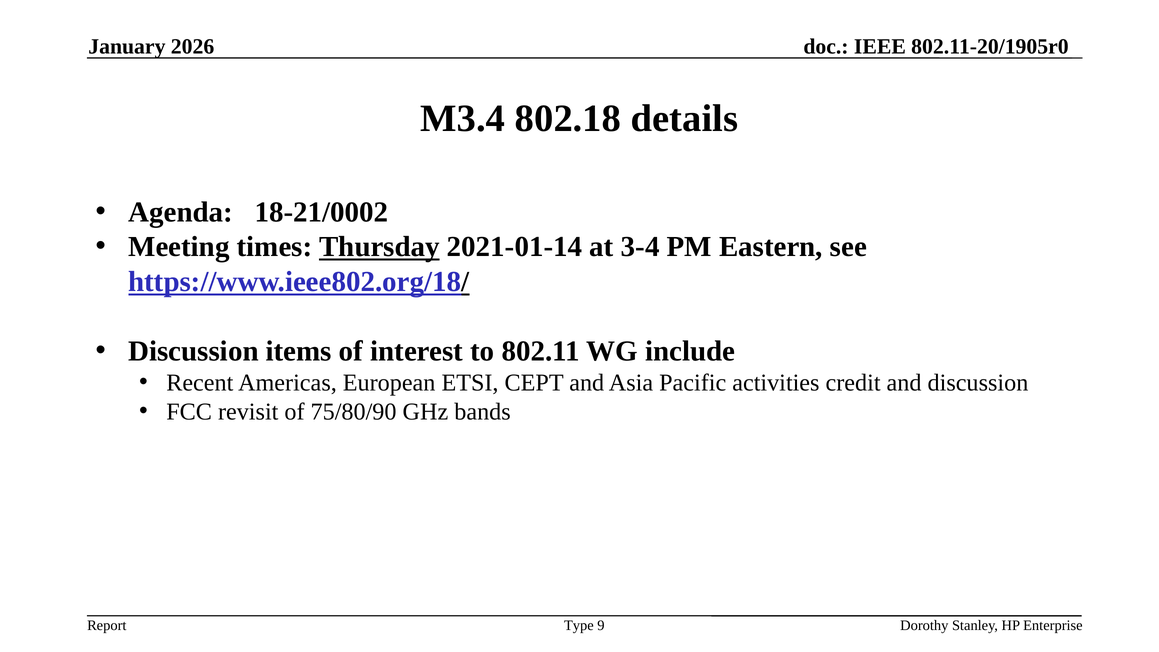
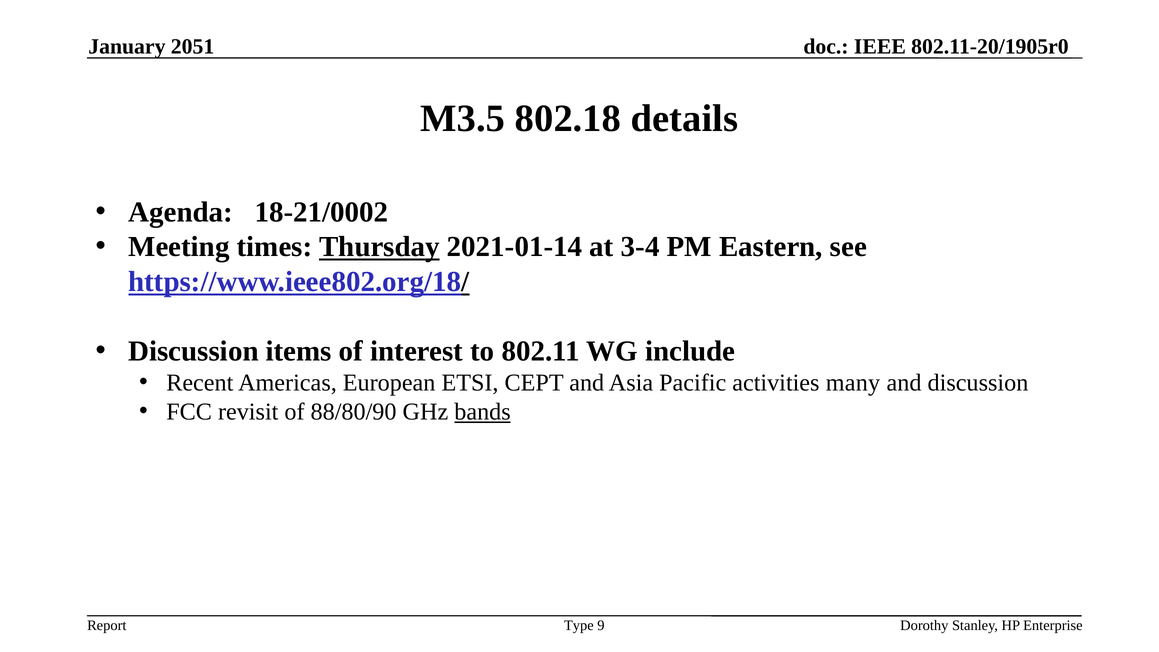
2026: 2026 -> 2051
M3.4: M3.4 -> M3.5
credit: credit -> many
75/80/90: 75/80/90 -> 88/80/90
bands underline: none -> present
